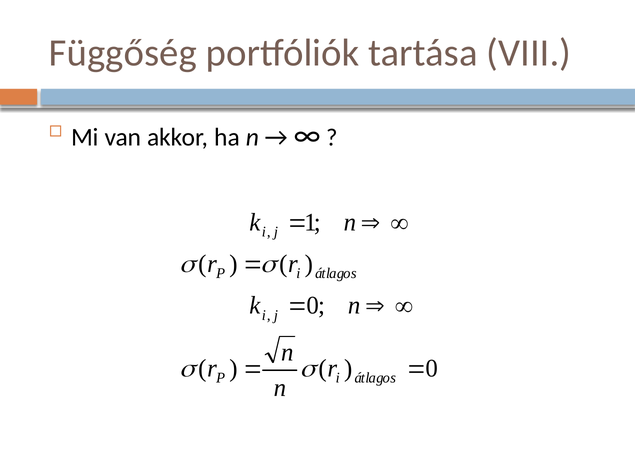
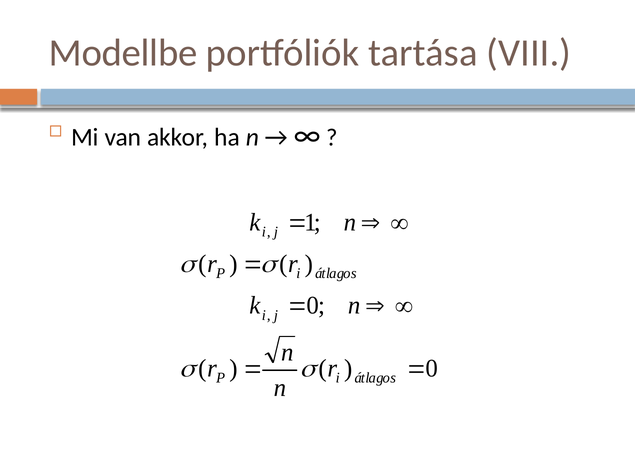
Függőség: Függőség -> Modellbe
